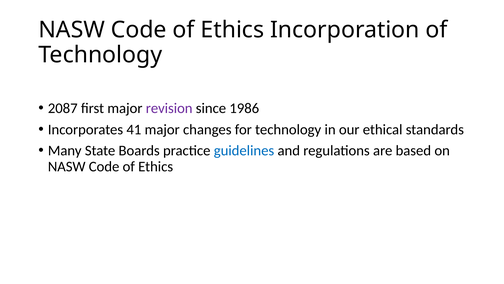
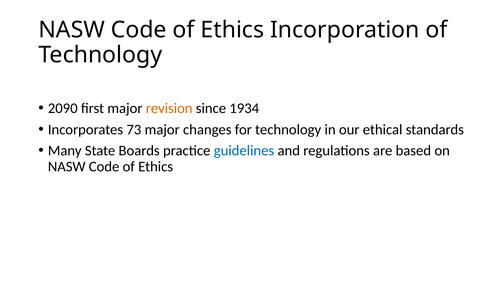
2087: 2087 -> 2090
revision colour: purple -> orange
1986: 1986 -> 1934
41: 41 -> 73
